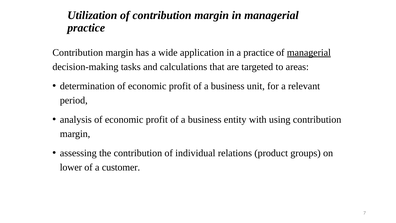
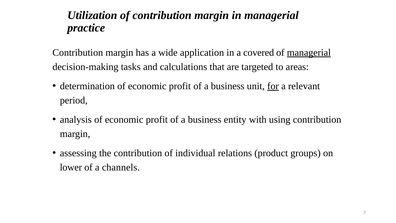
a practice: practice -> covered
for underline: none -> present
customer: customer -> channels
